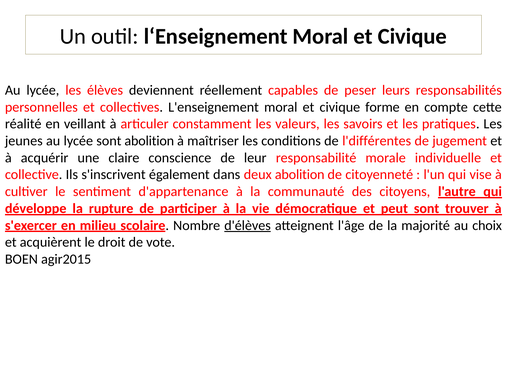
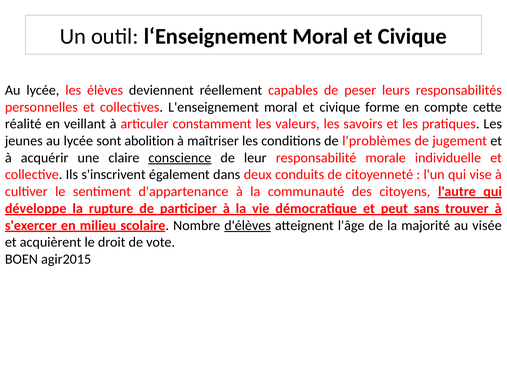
l'différentes: l'différentes -> l'problèmes
conscience underline: none -> present
deux abolition: abolition -> conduits
peut sont: sont -> sans
choix: choix -> visée
